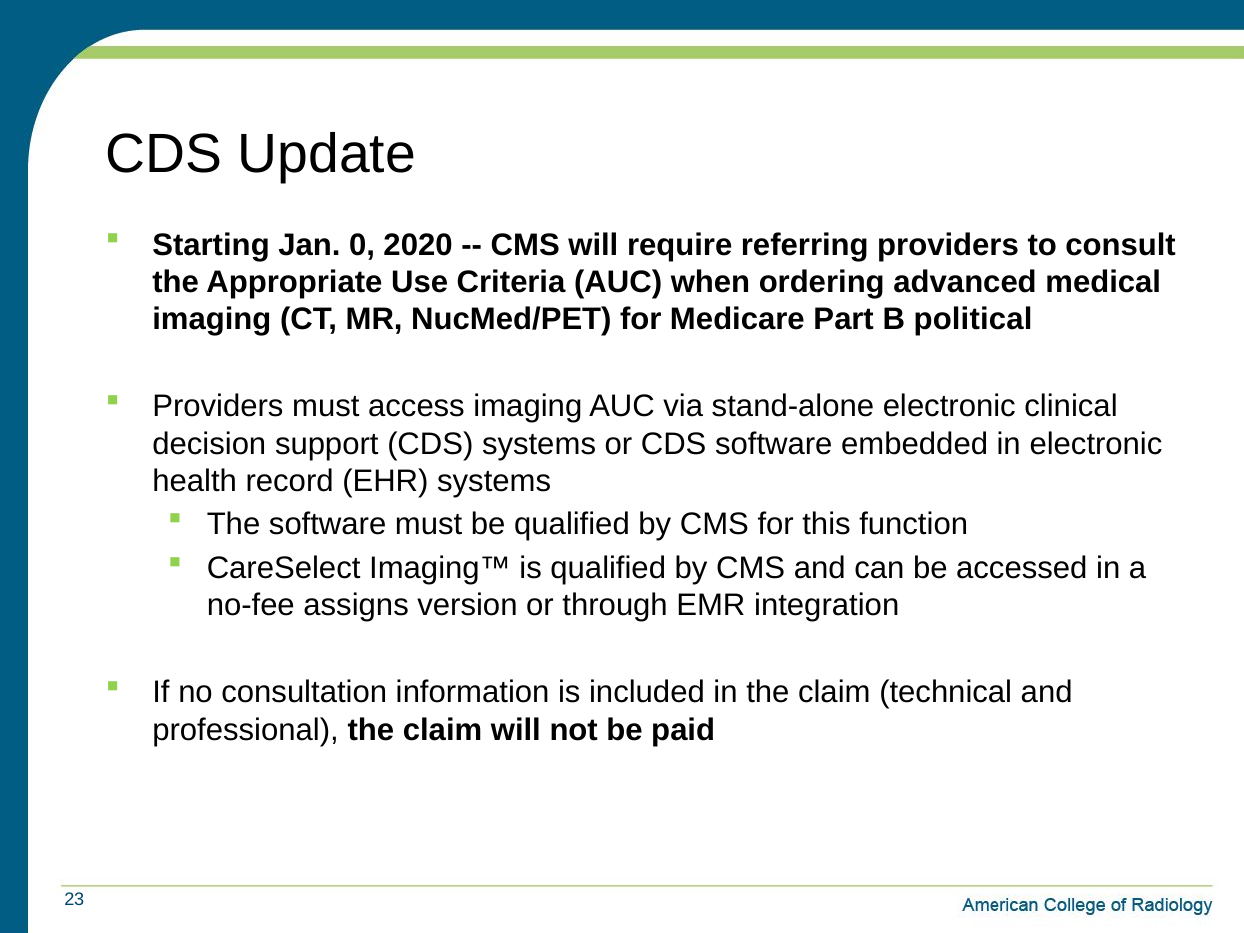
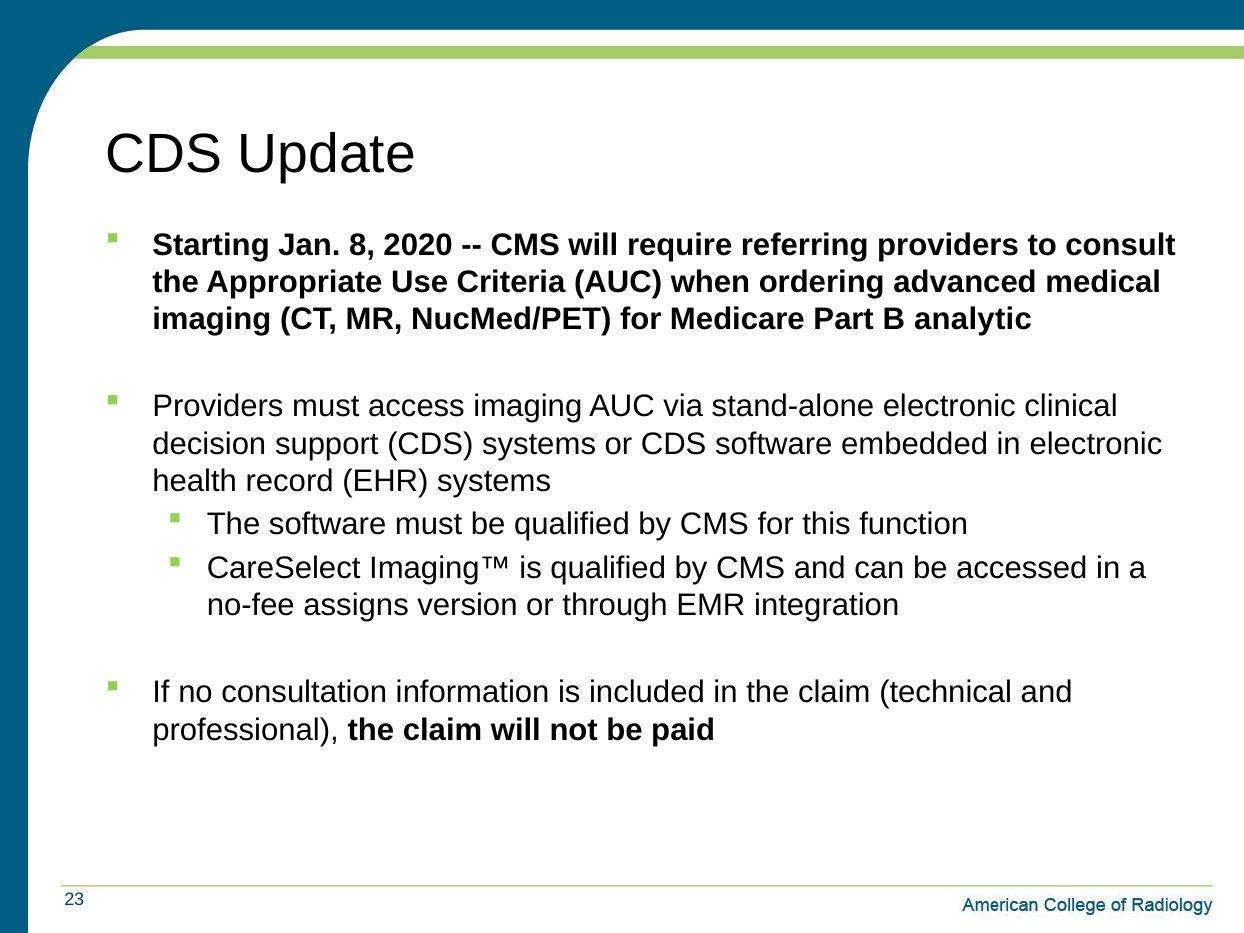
0: 0 -> 8
political: political -> analytic
